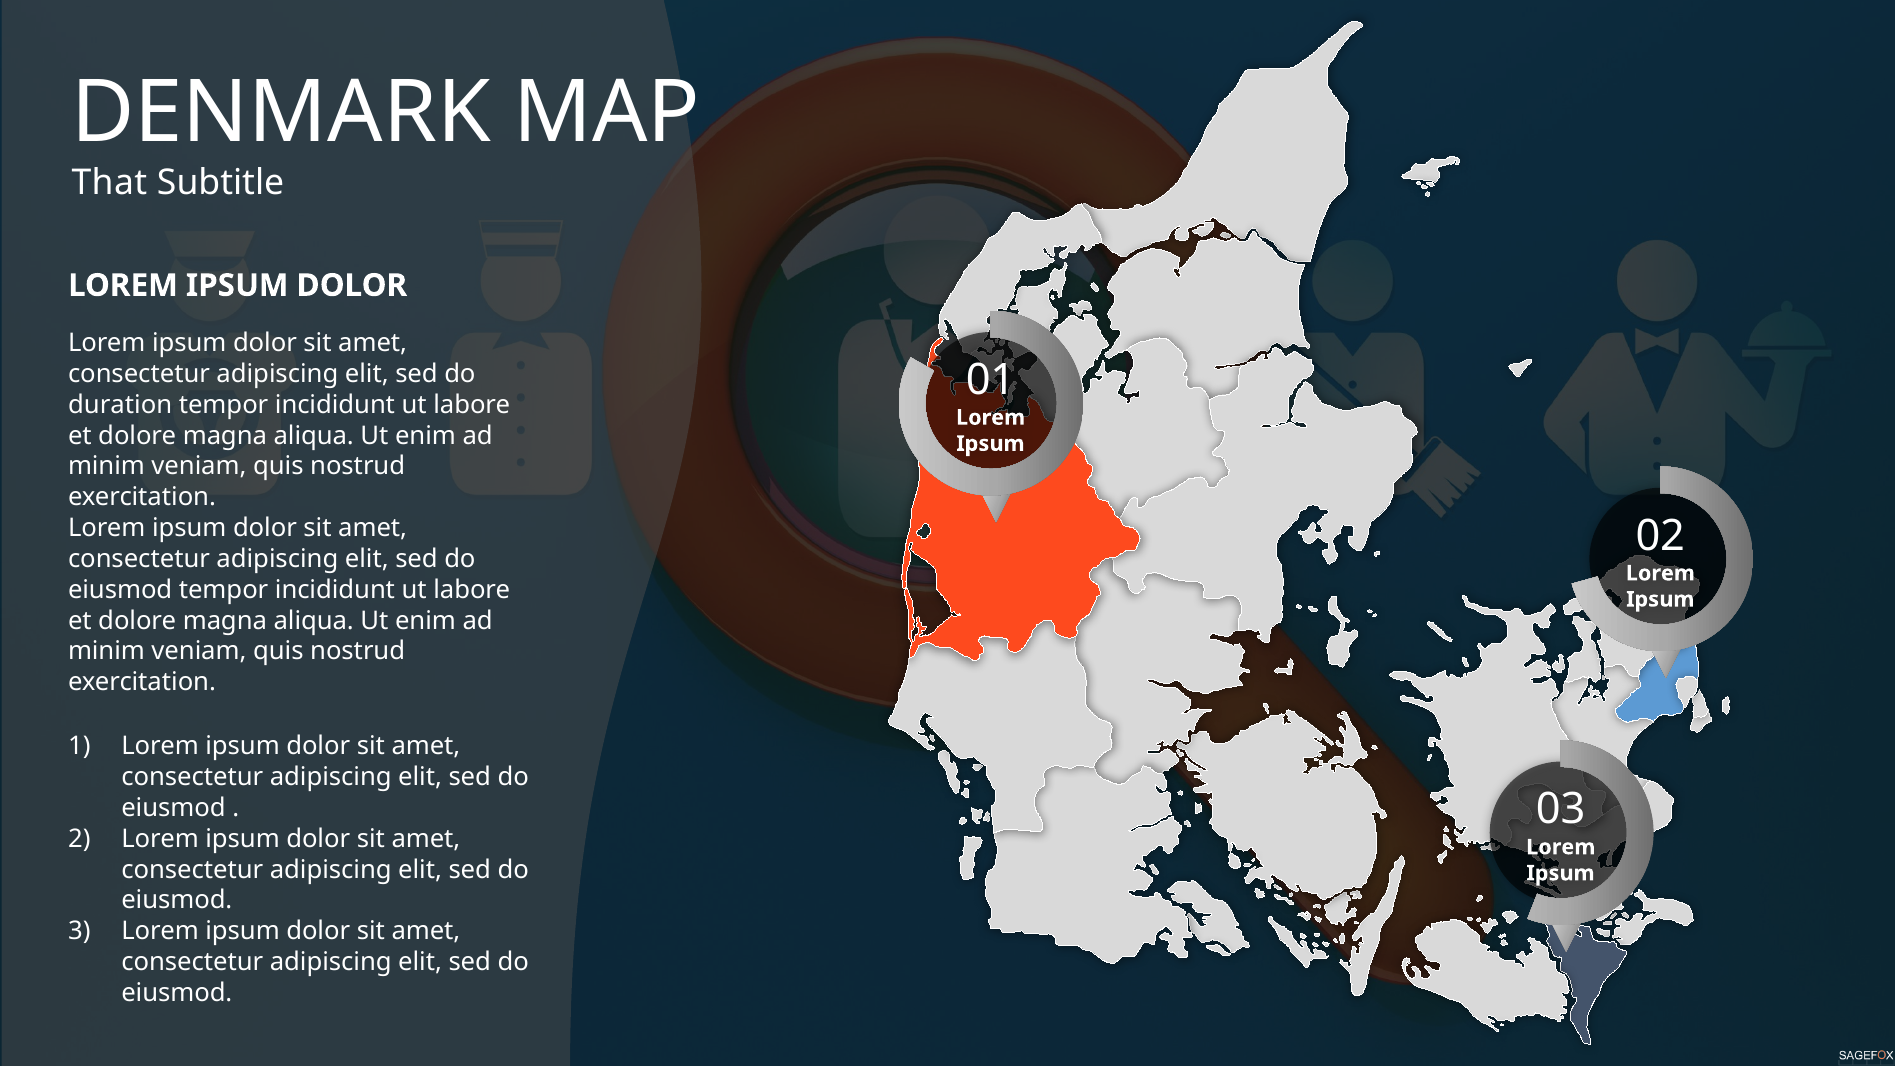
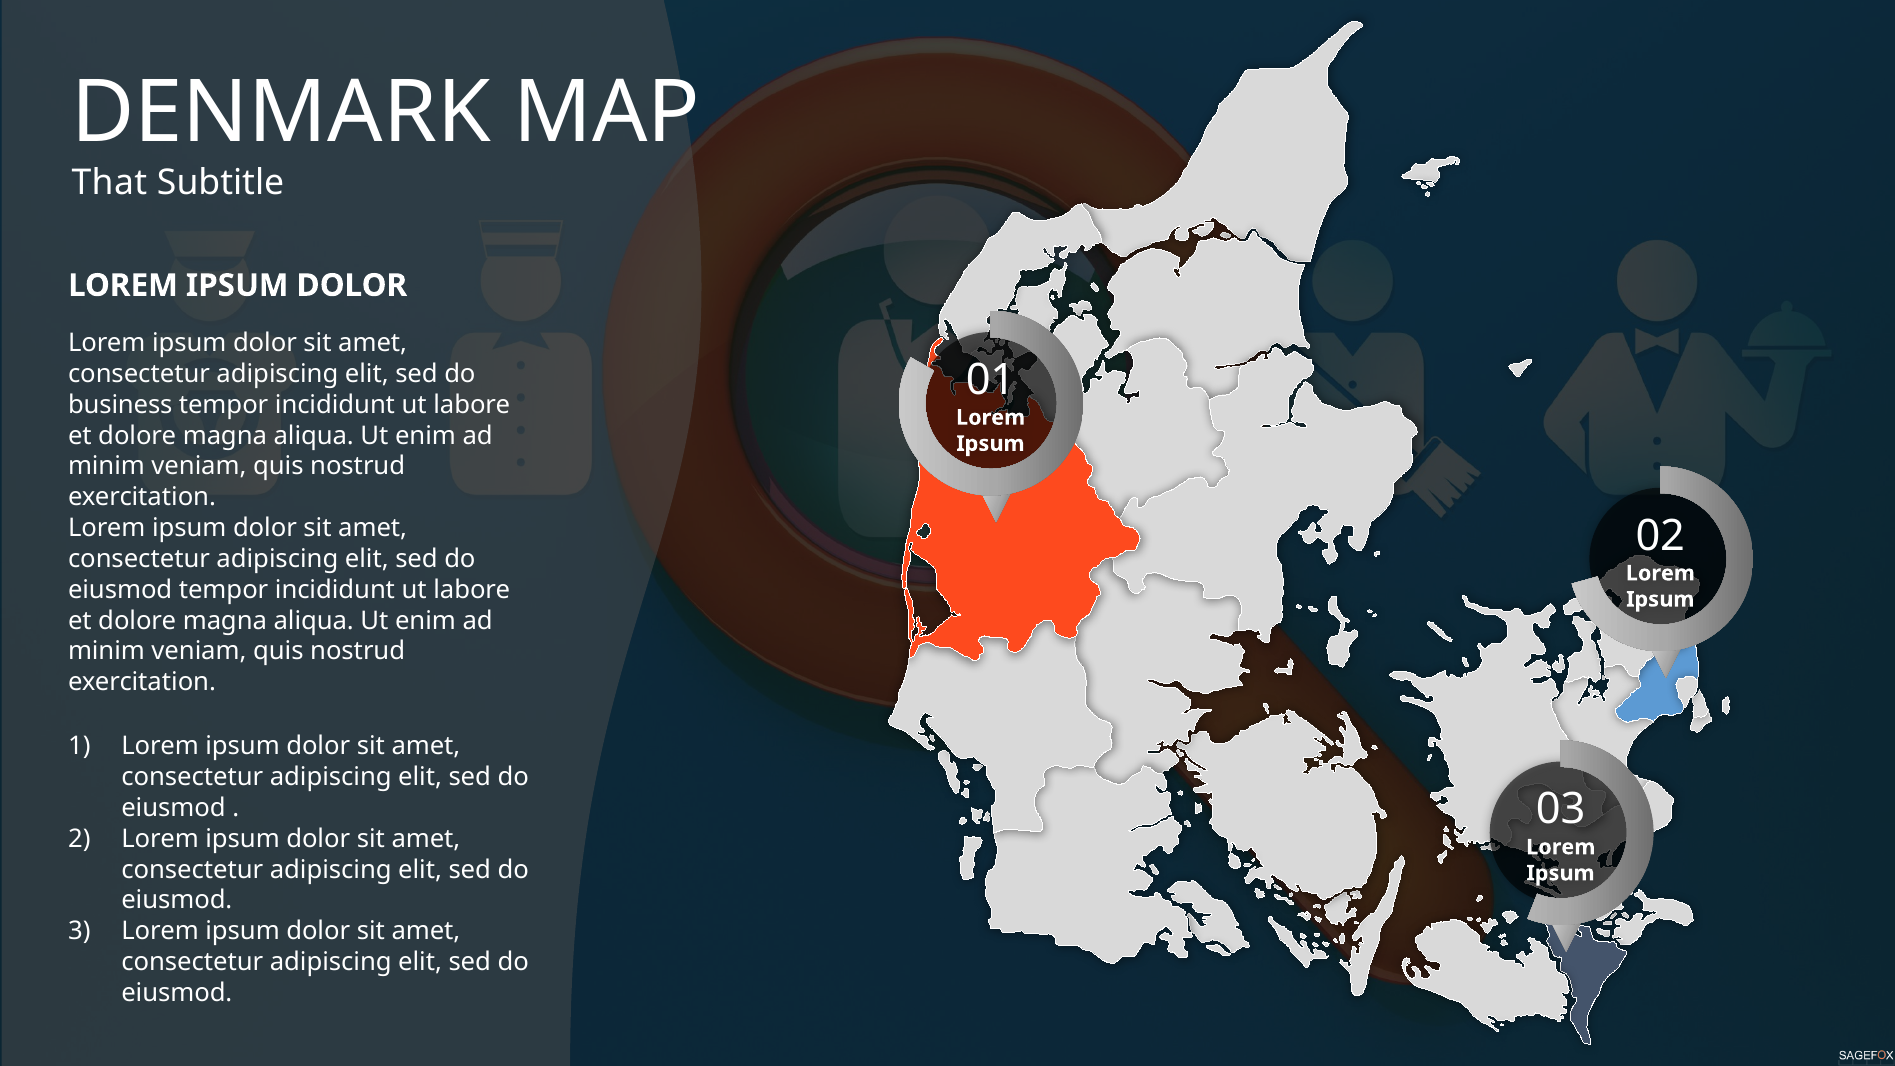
duration: duration -> business
